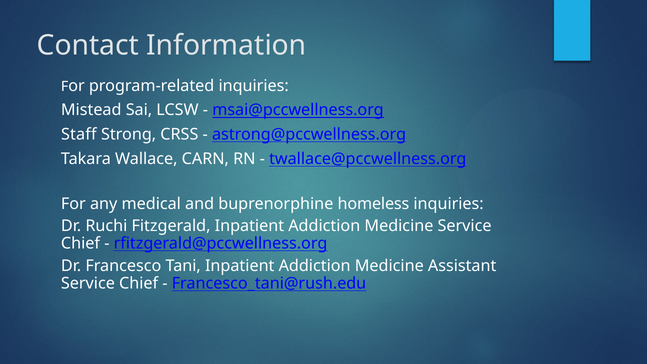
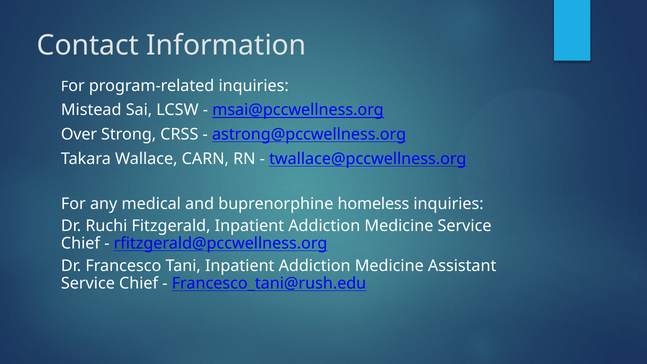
Staff: Staff -> Over
